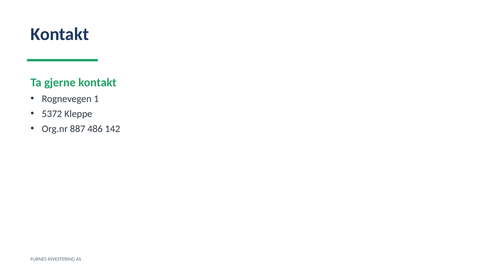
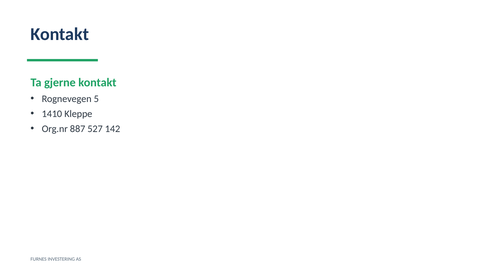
1: 1 -> 5
5372: 5372 -> 1410
486: 486 -> 527
